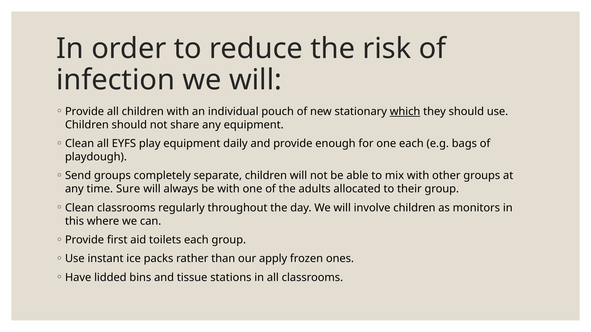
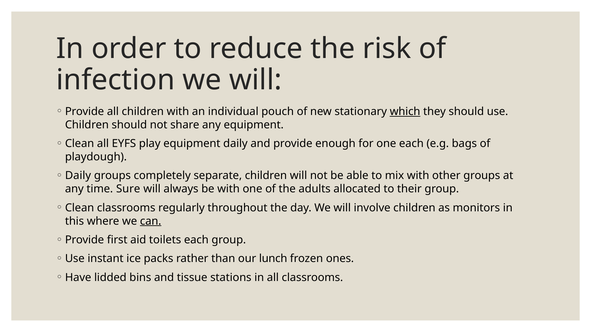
Send at (78, 176): Send -> Daily
can underline: none -> present
apply: apply -> lunch
